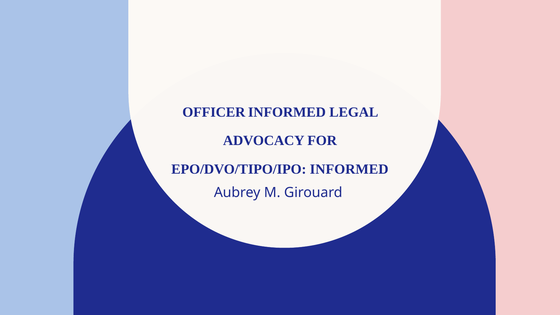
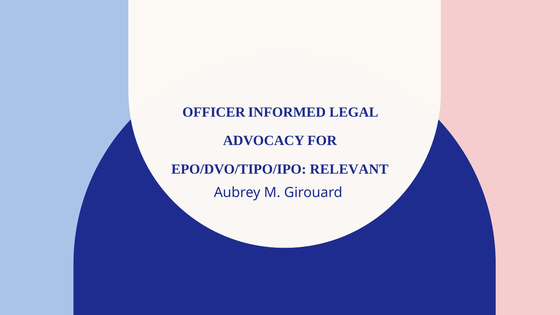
EPO/DVO/TIPO/IPO INFORMED: INFORMED -> RELEVANT
